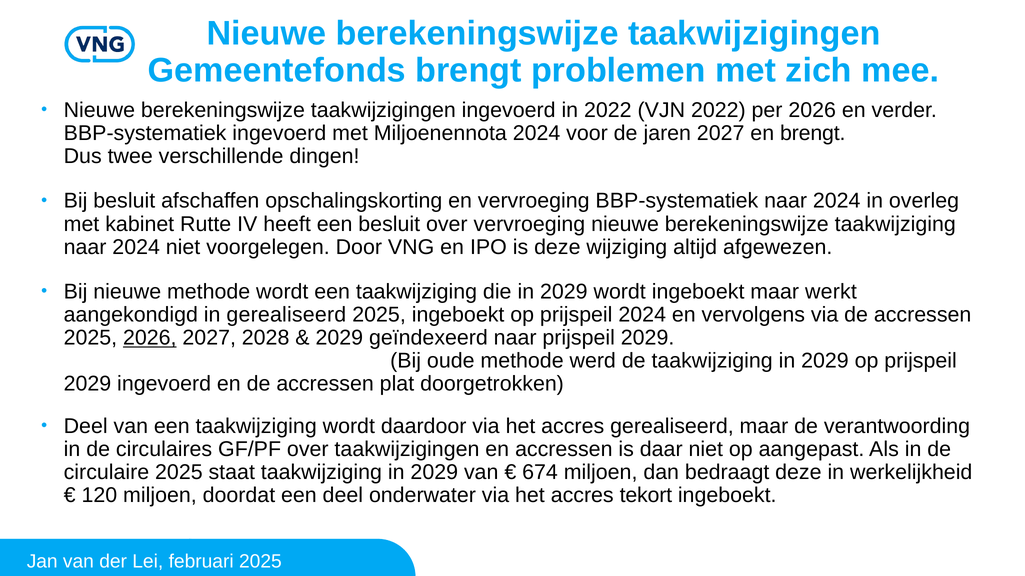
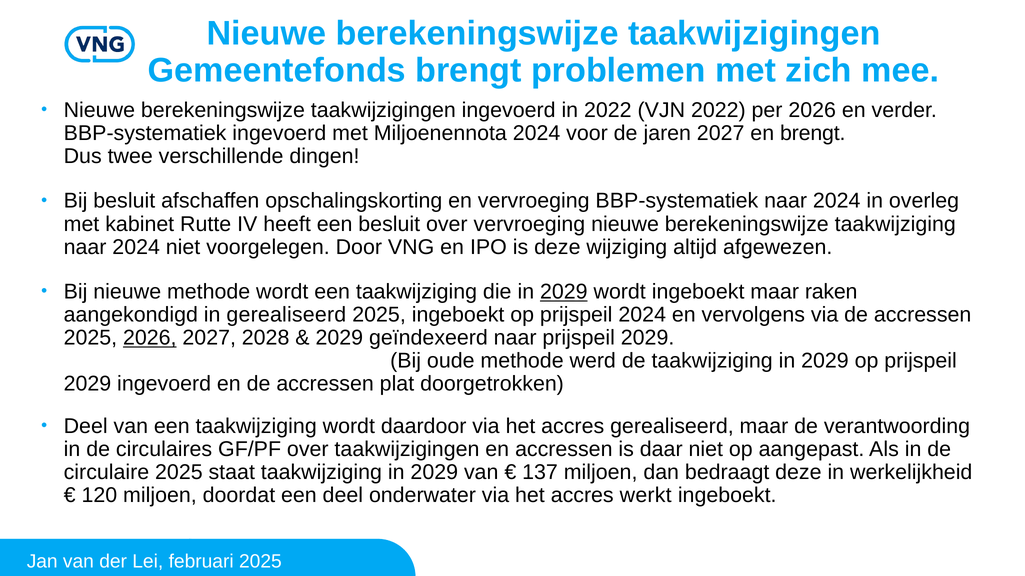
2029 at (564, 292) underline: none -> present
werkt: werkt -> raken
674: 674 -> 137
tekort: tekort -> werkt
